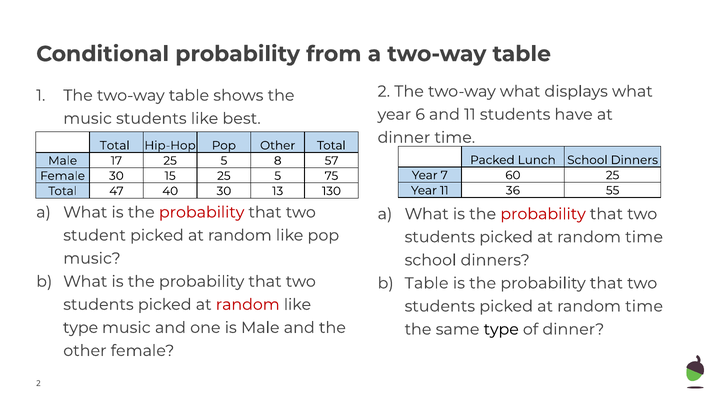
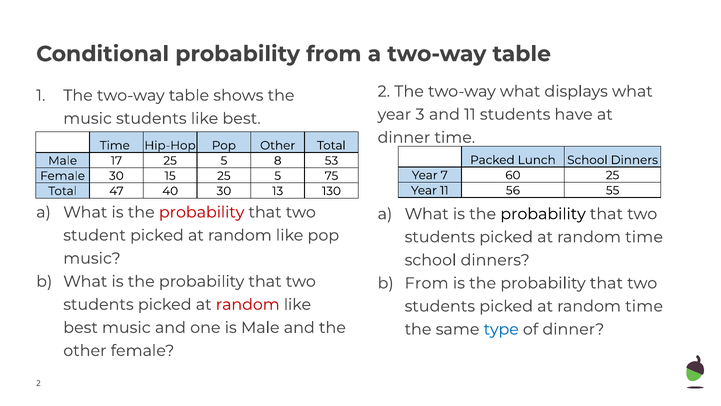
6: 6 -> 3
Total at (115, 145): Total -> Time
57: 57 -> 53
36: 36 -> 56
probability at (543, 214) colour: red -> black
Table at (427, 283): Table -> From
type at (81, 327): type -> best
type at (501, 329) colour: black -> blue
